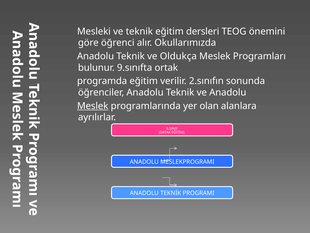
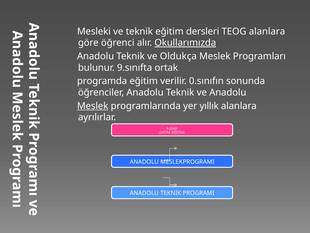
TEOG önemini: önemini -> alanlara
Okullarımızda underline: none -> present
2.sınıfın: 2.sınıfın -> 0.sınıfın
olan: olan -> yıllık
